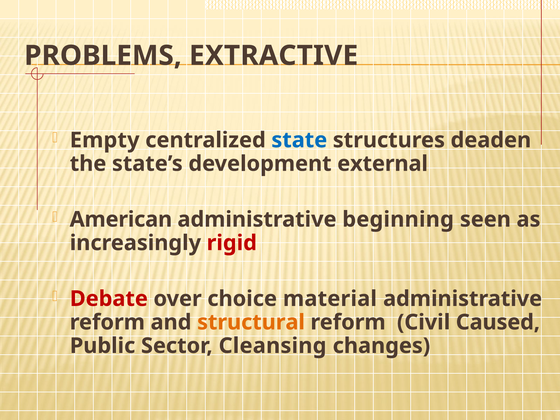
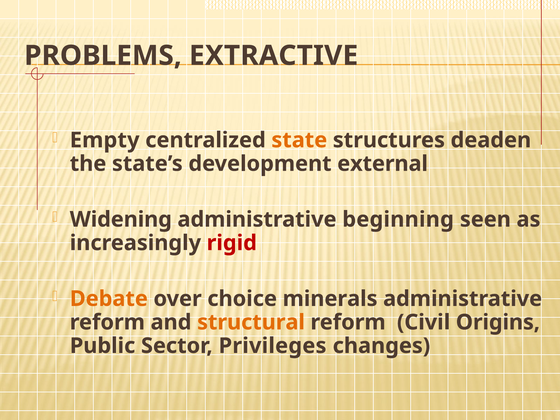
state colour: blue -> orange
American: American -> Widening
Debate colour: red -> orange
material: material -> minerals
Caused: Caused -> Origins
Cleansing: Cleansing -> Privileges
